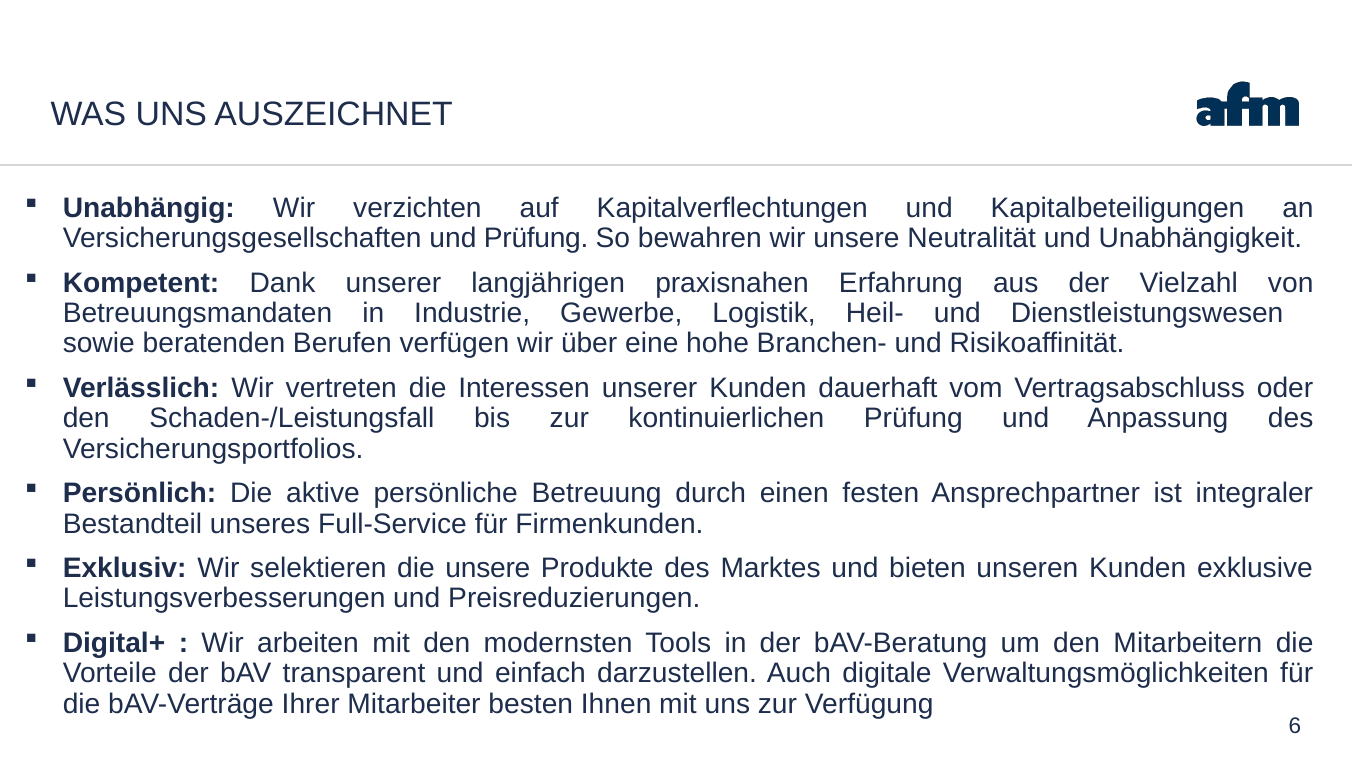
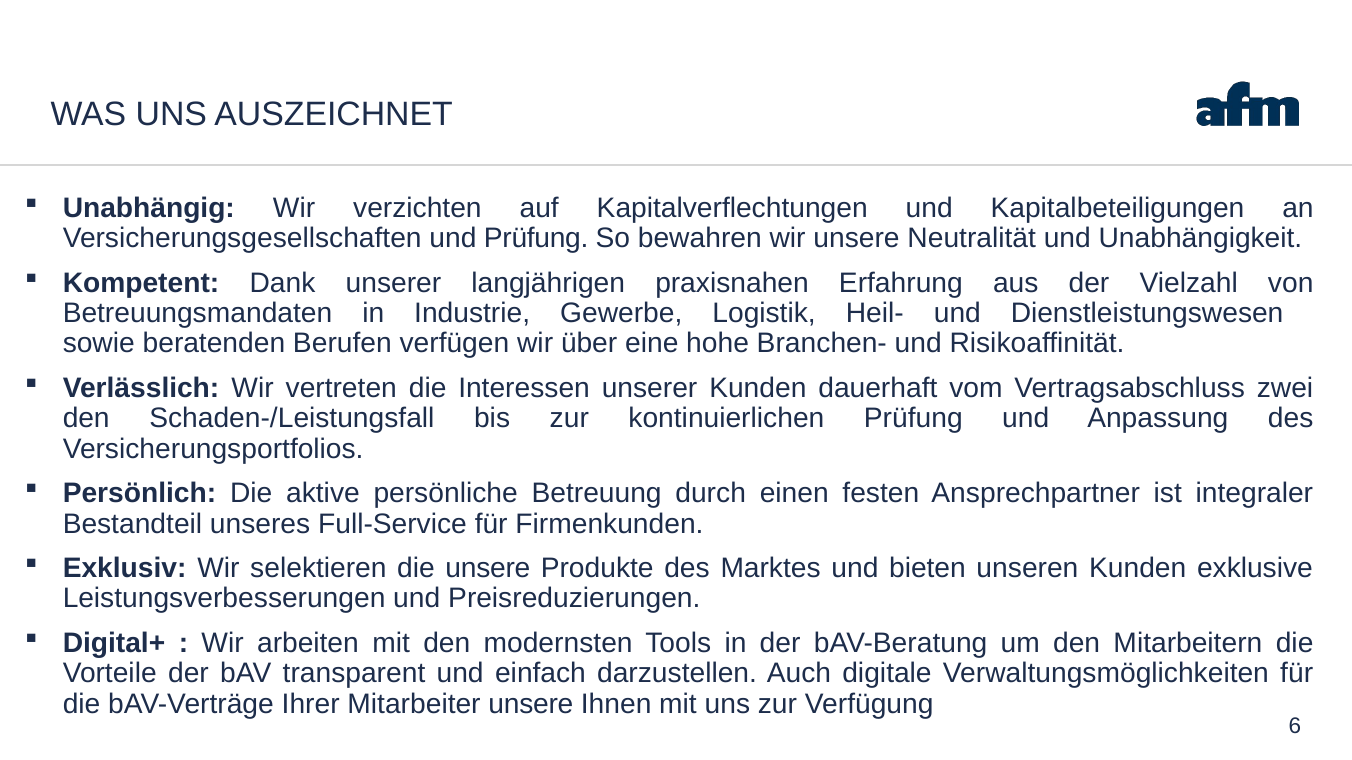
oder: oder -> zwei
Mitarbeiter besten: besten -> unsere
